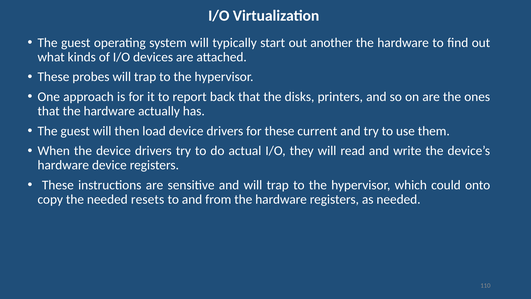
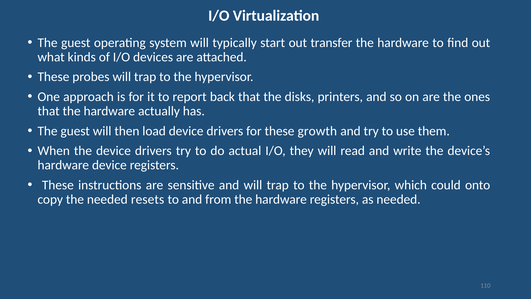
another: another -> transfer
current: current -> growth
